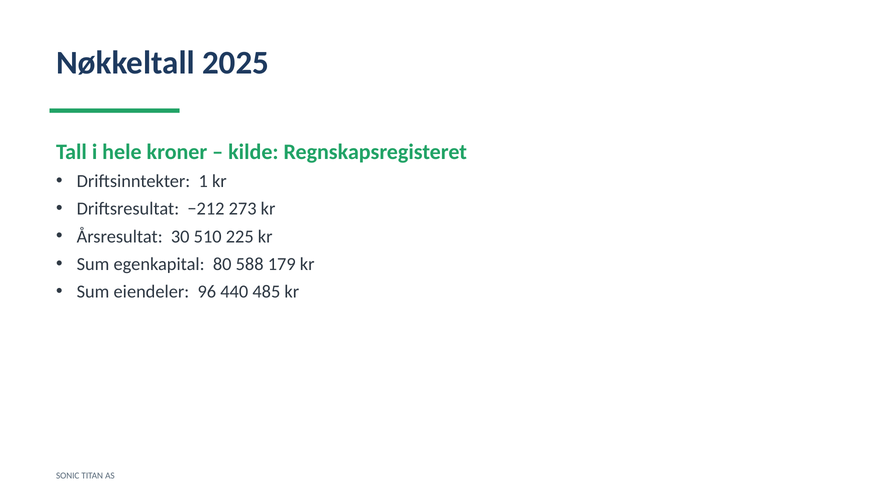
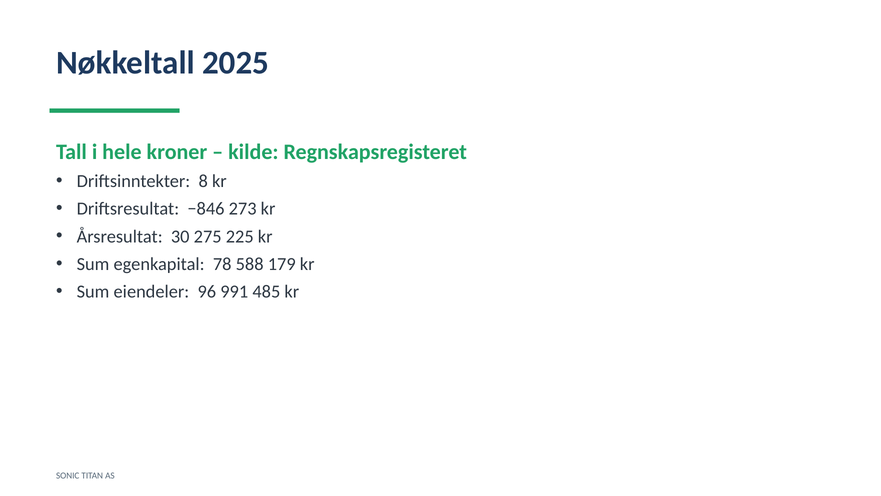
1: 1 -> 8
−212: −212 -> −846
510: 510 -> 275
80: 80 -> 78
440: 440 -> 991
